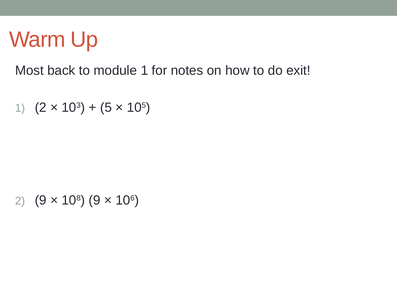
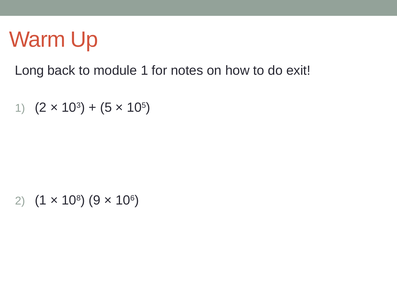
Most: Most -> Long
2 9: 9 -> 1
